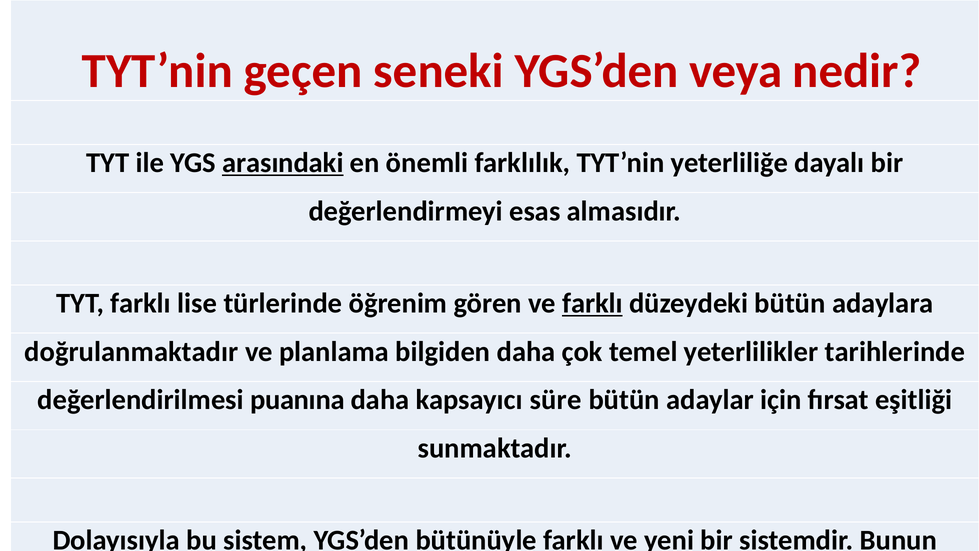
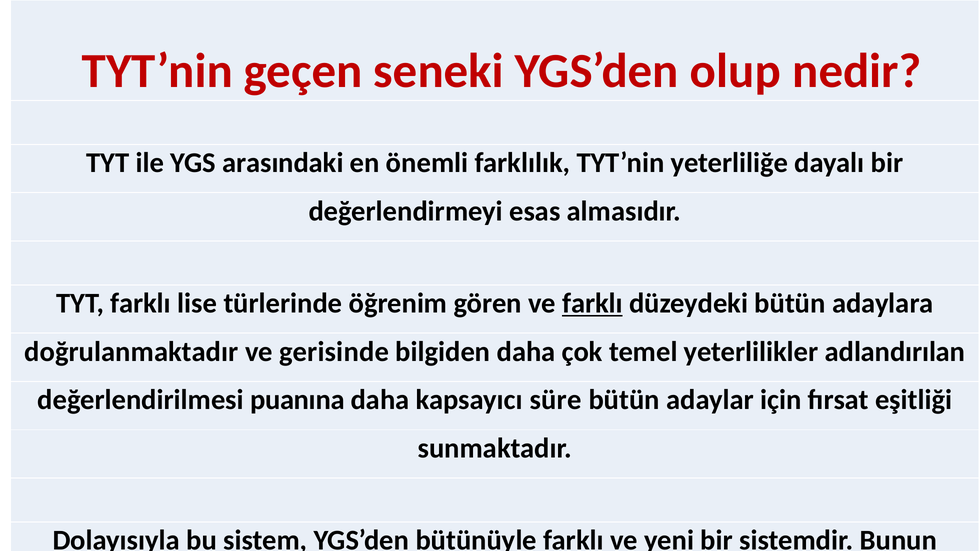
veya: veya -> olup
arasındaki underline: present -> none
planlama: planlama -> gerisinde
tarihlerinde: tarihlerinde -> adlandırılan
